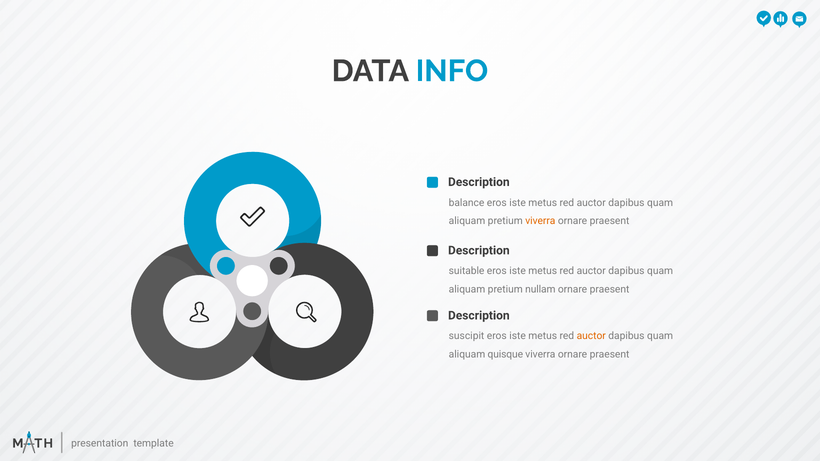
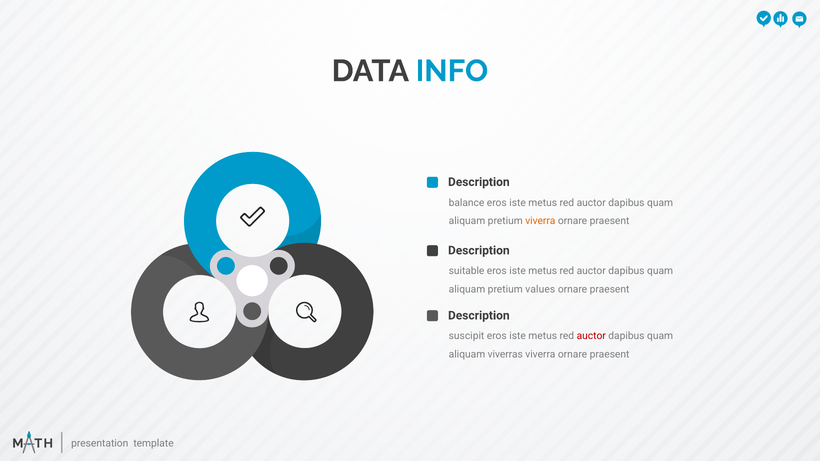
nullam: nullam -> values
auctor at (591, 336) colour: orange -> red
quisque: quisque -> viverras
